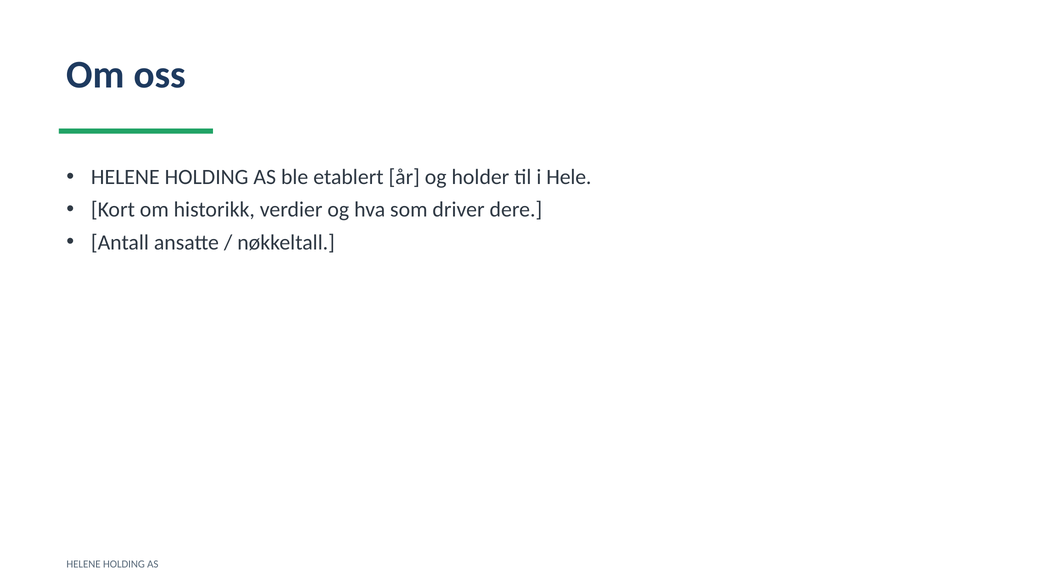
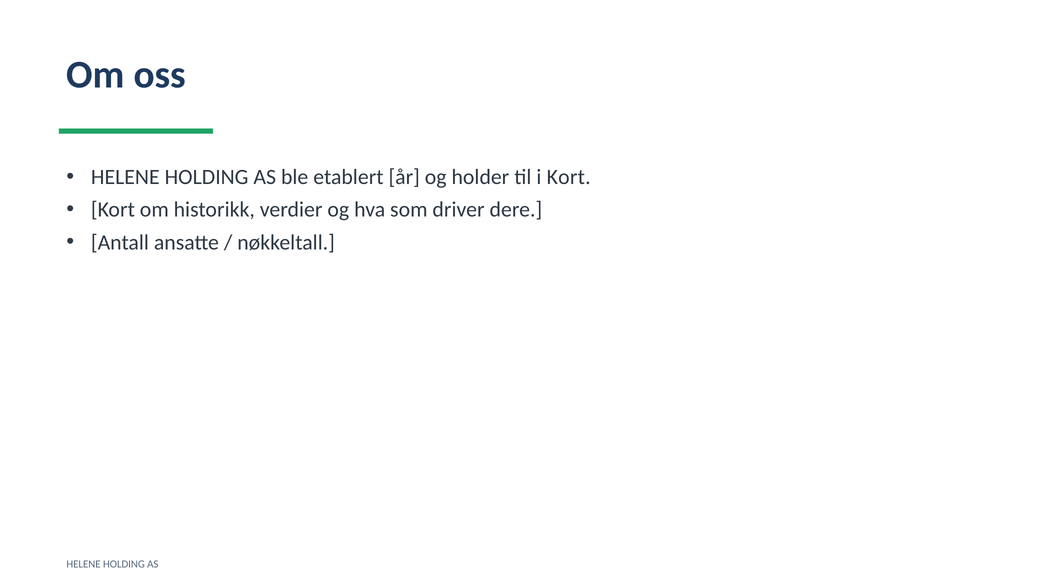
i Hele: Hele -> Kort
